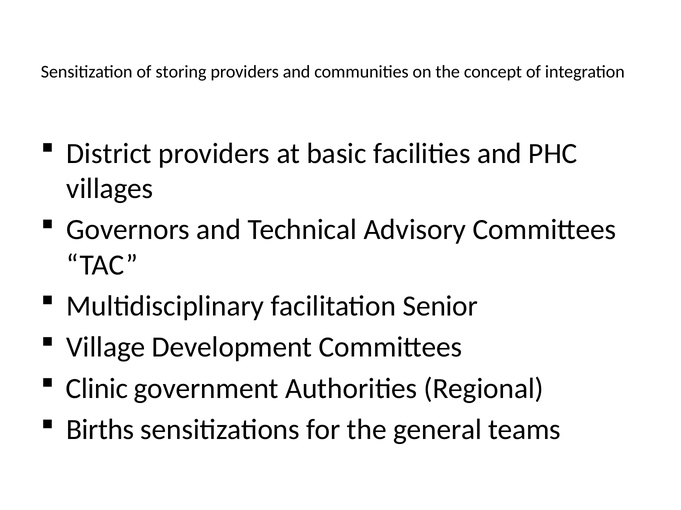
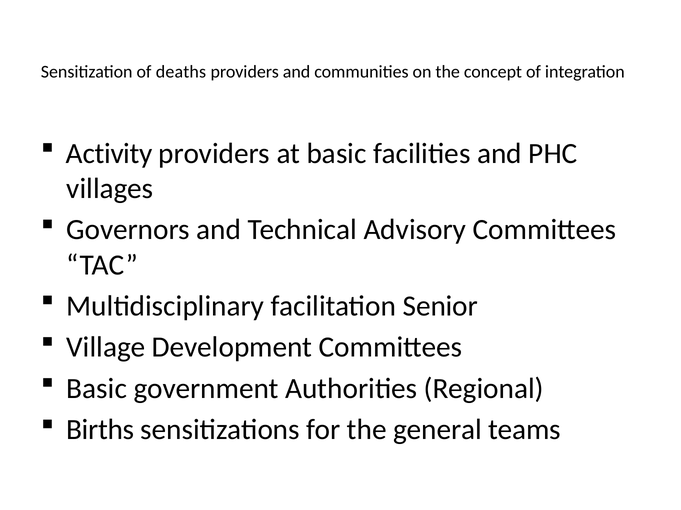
storing: storing -> deaths
District: District -> Activity
Clinic at (97, 389): Clinic -> Basic
